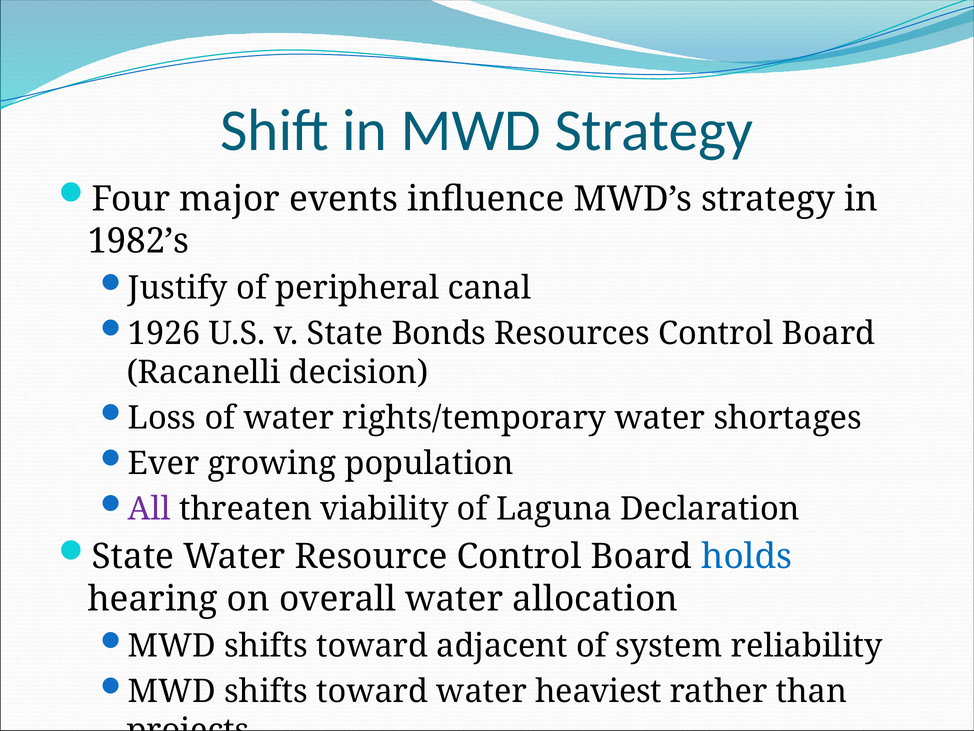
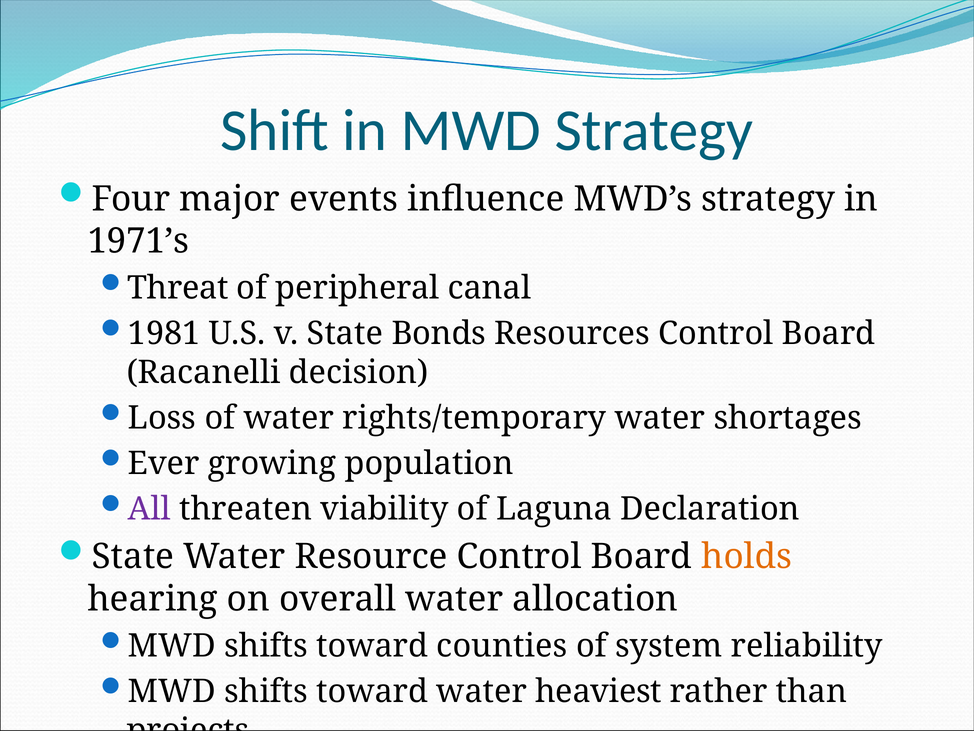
1982’s: 1982’s -> 1971’s
Justify: Justify -> Threat
1926: 1926 -> 1981
holds colour: blue -> orange
adjacent: adjacent -> counties
